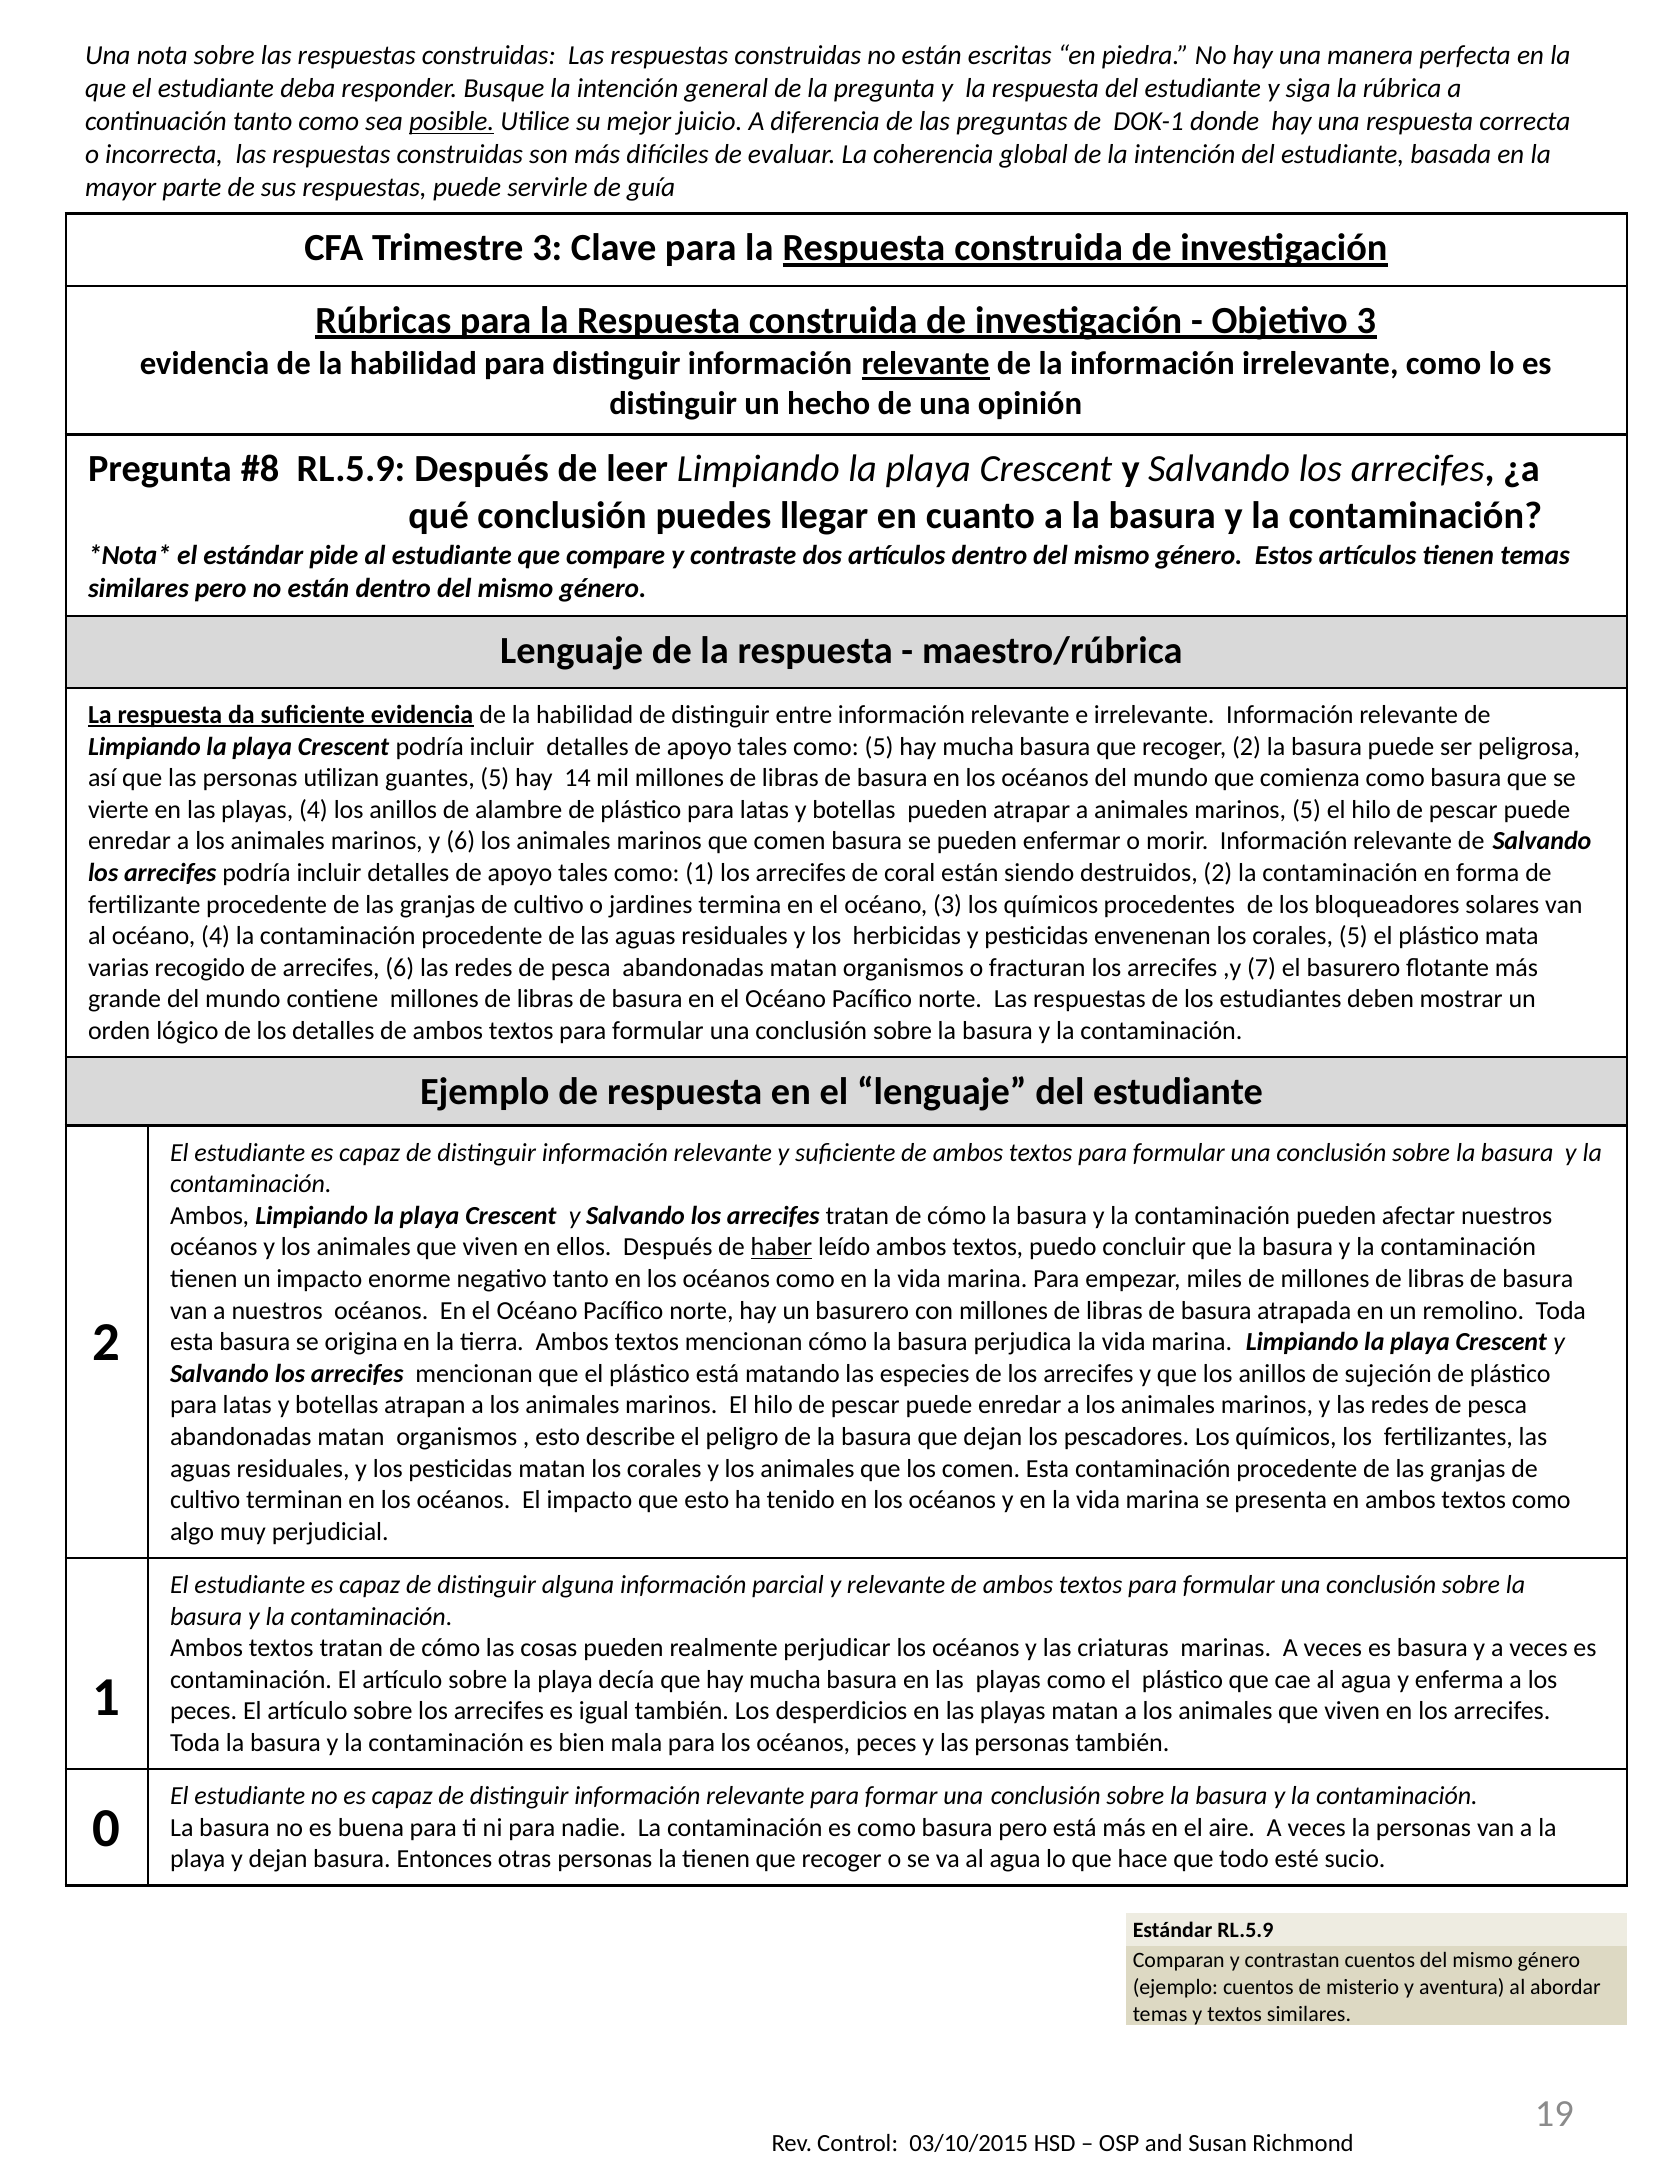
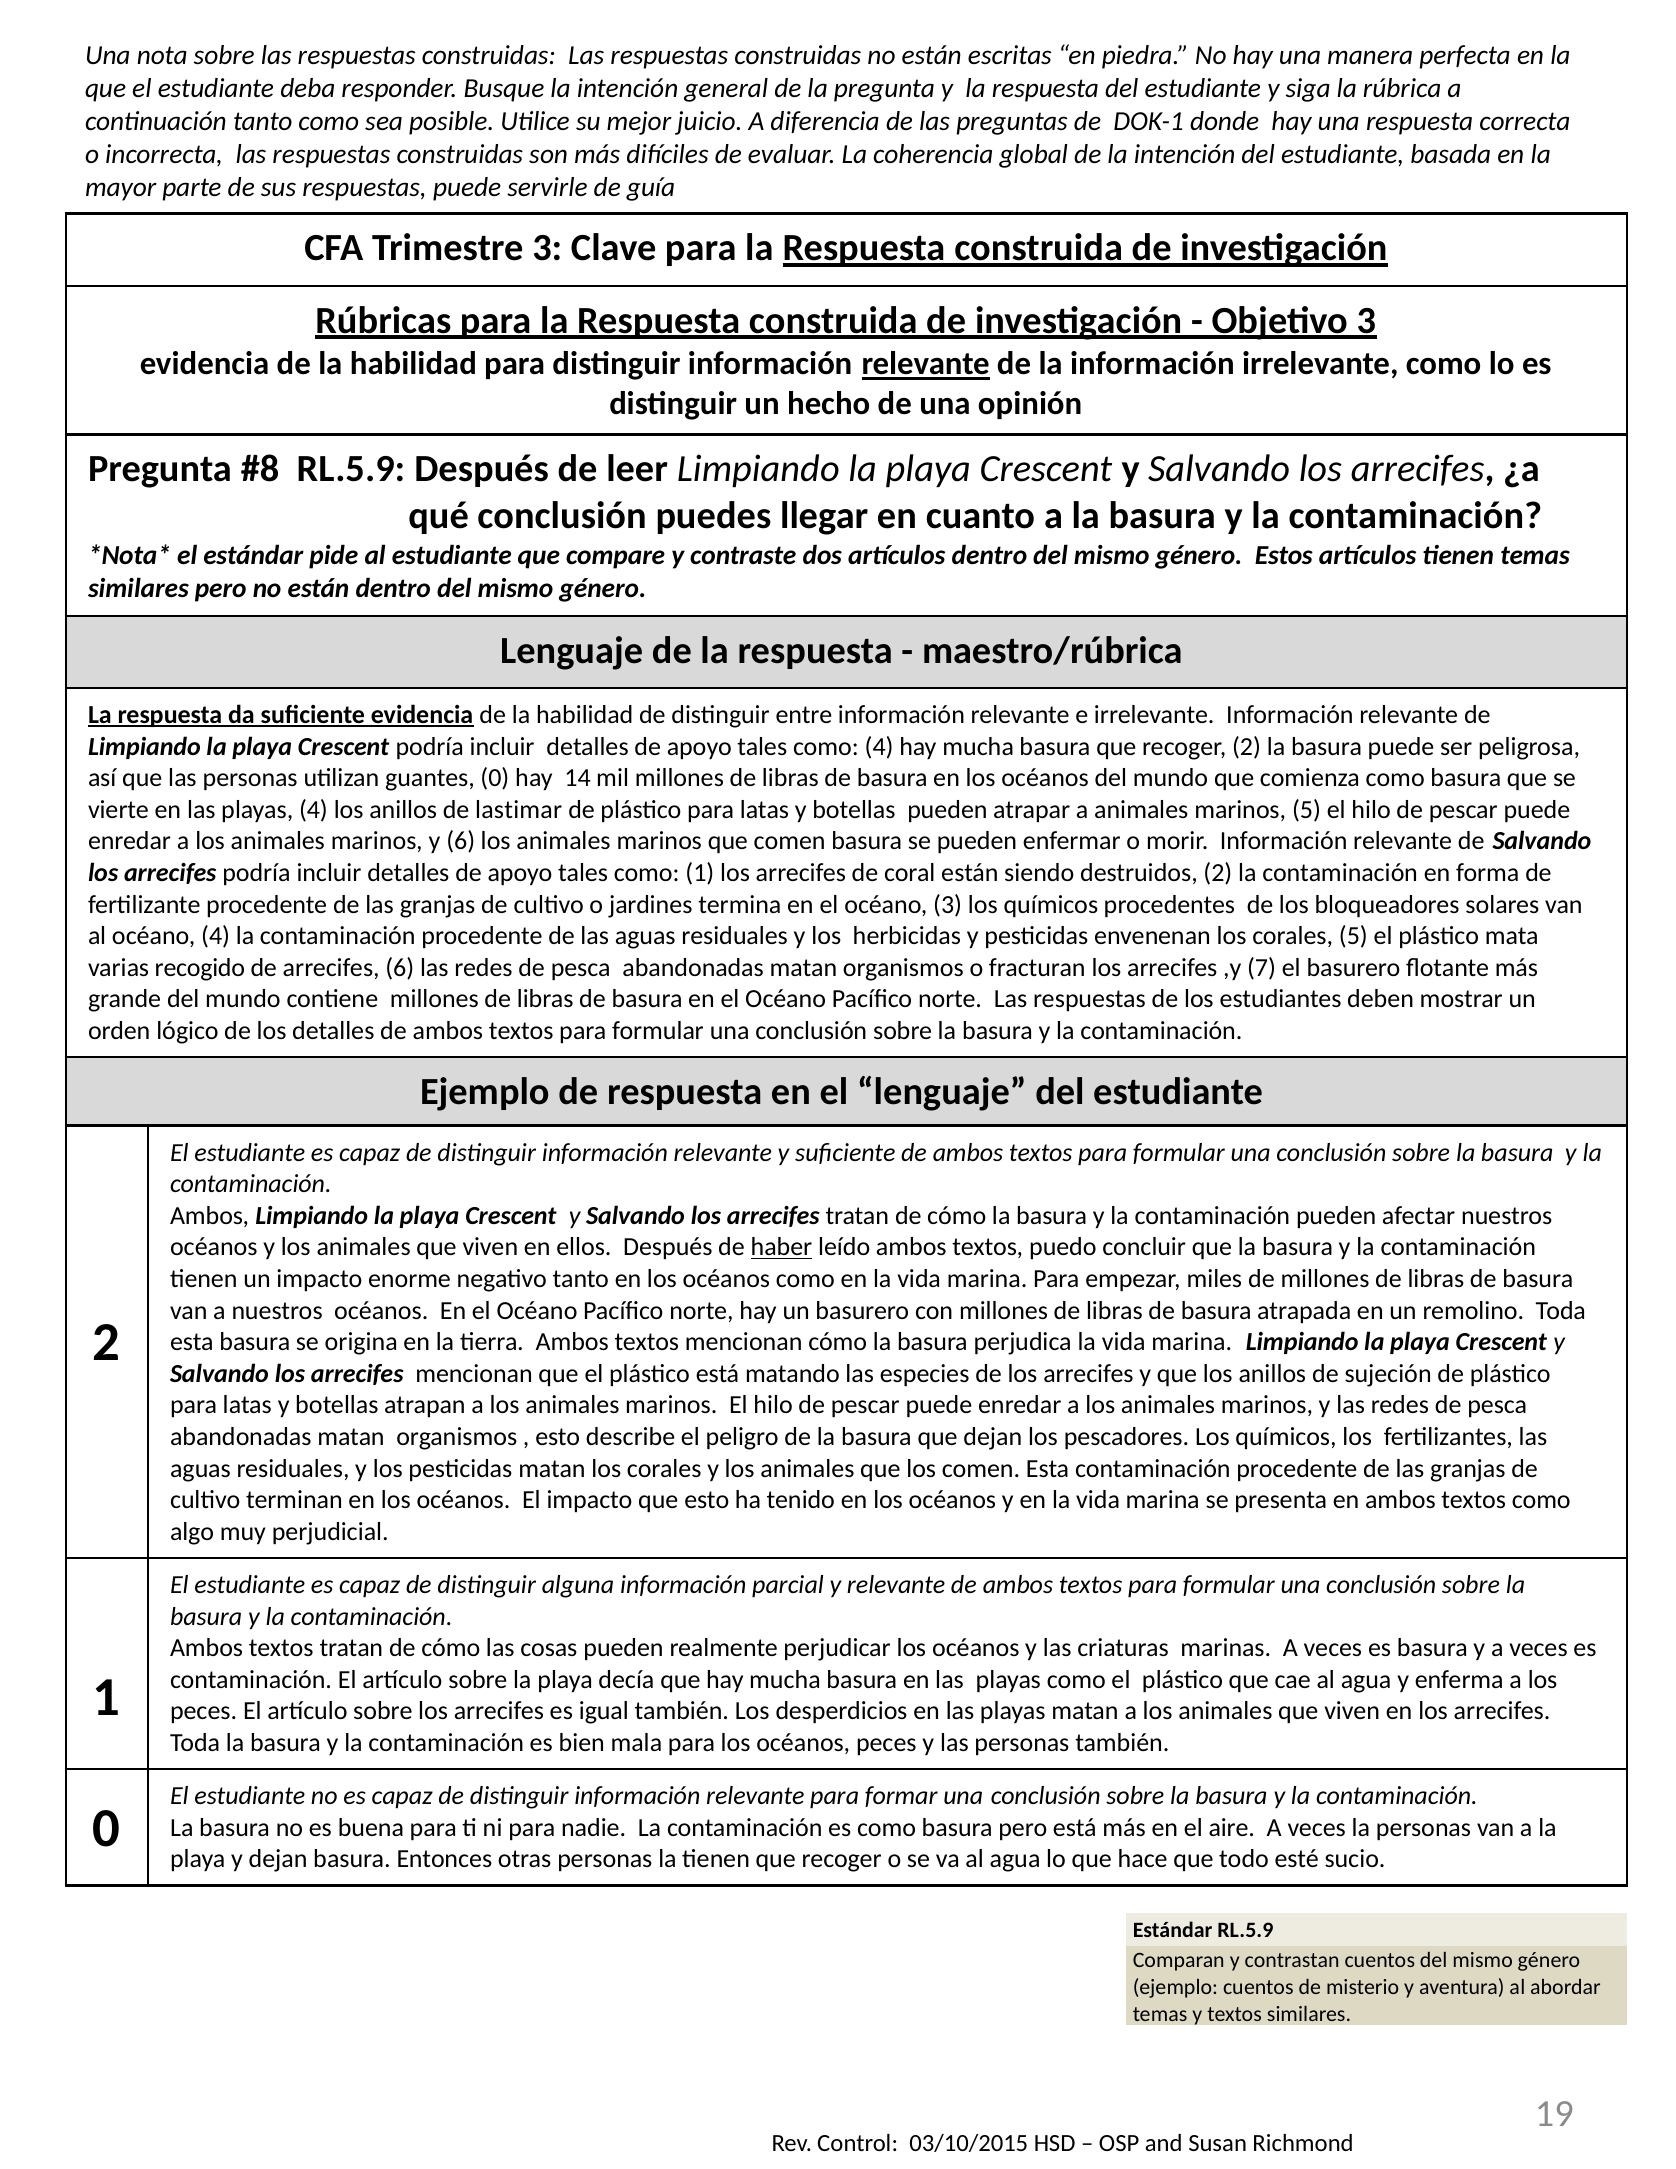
posible underline: present -> none
como 5: 5 -> 4
guantes 5: 5 -> 0
alambre: alambre -> lastimar
